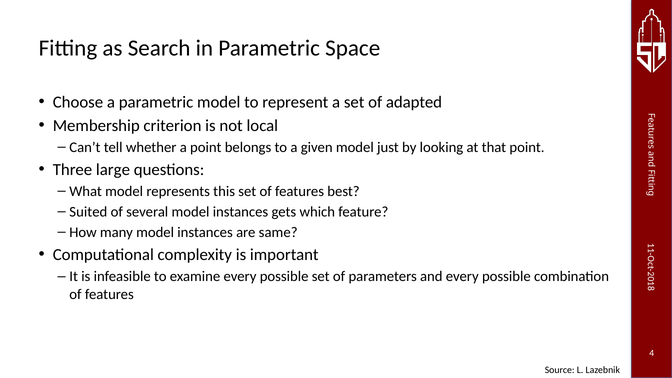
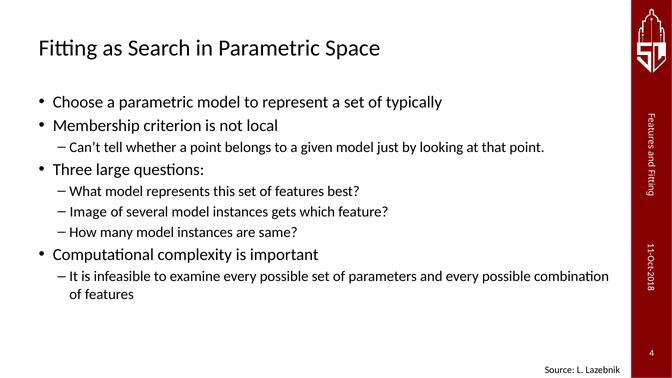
adapted: adapted -> typically
Suited: Suited -> Image
